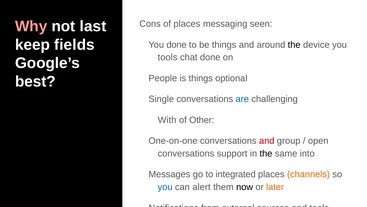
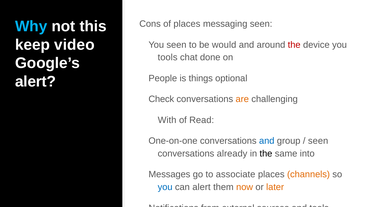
Why colour: pink -> light blue
last: last -> this
fields: fields -> video
You done: done -> seen
be things: things -> would
the at (294, 45) colour: black -> red
best at (35, 81): best -> alert
Single: Single -> Check
are colour: blue -> orange
Other: Other -> Read
and at (267, 141) colour: red -> blue
open at (318, 141): open -> seen
support: support -> already
integrated: integrated -> associate
now colour: black -> orange
